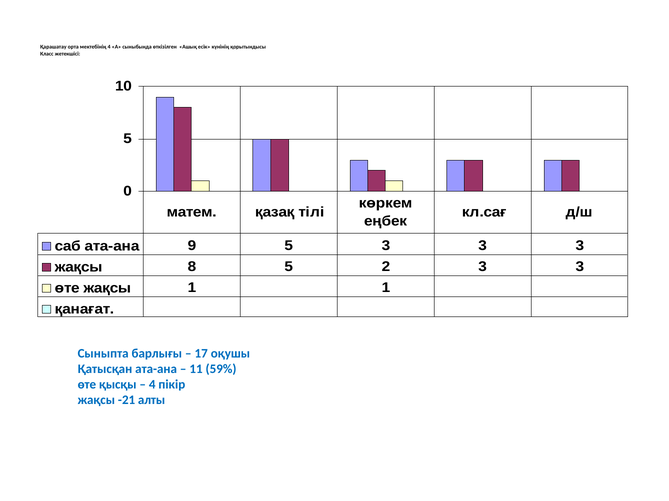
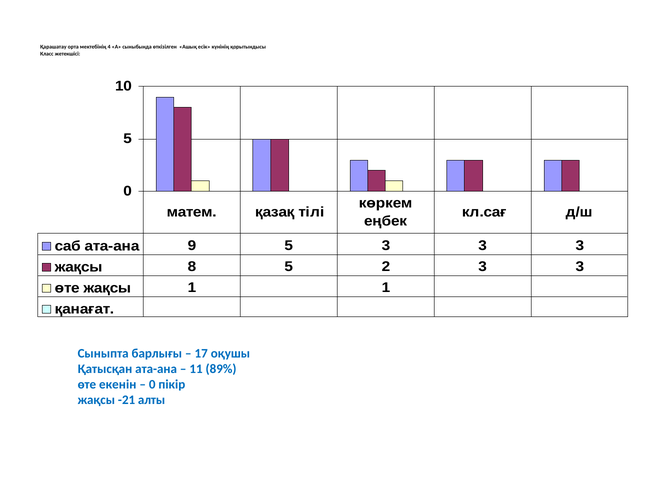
59%: 59% -> 89%
қысқы: қысқы -> екенін
4 at (152, 385): 4 -> 0
